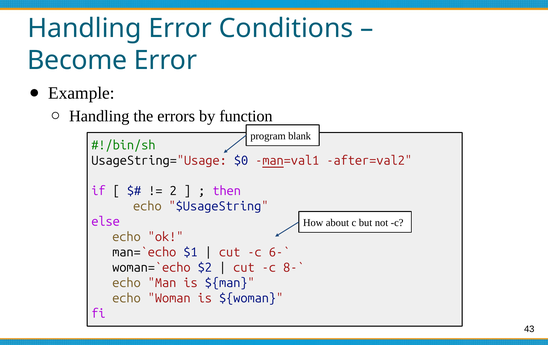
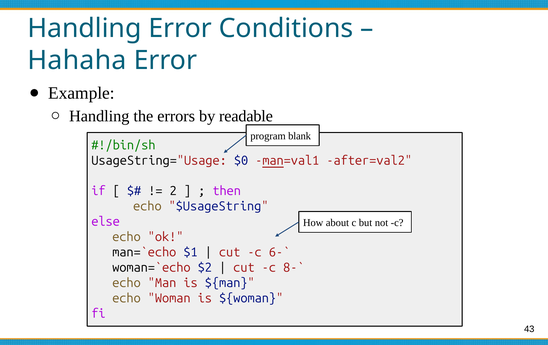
Become: Become -> Hahaha
function: function -> readable
